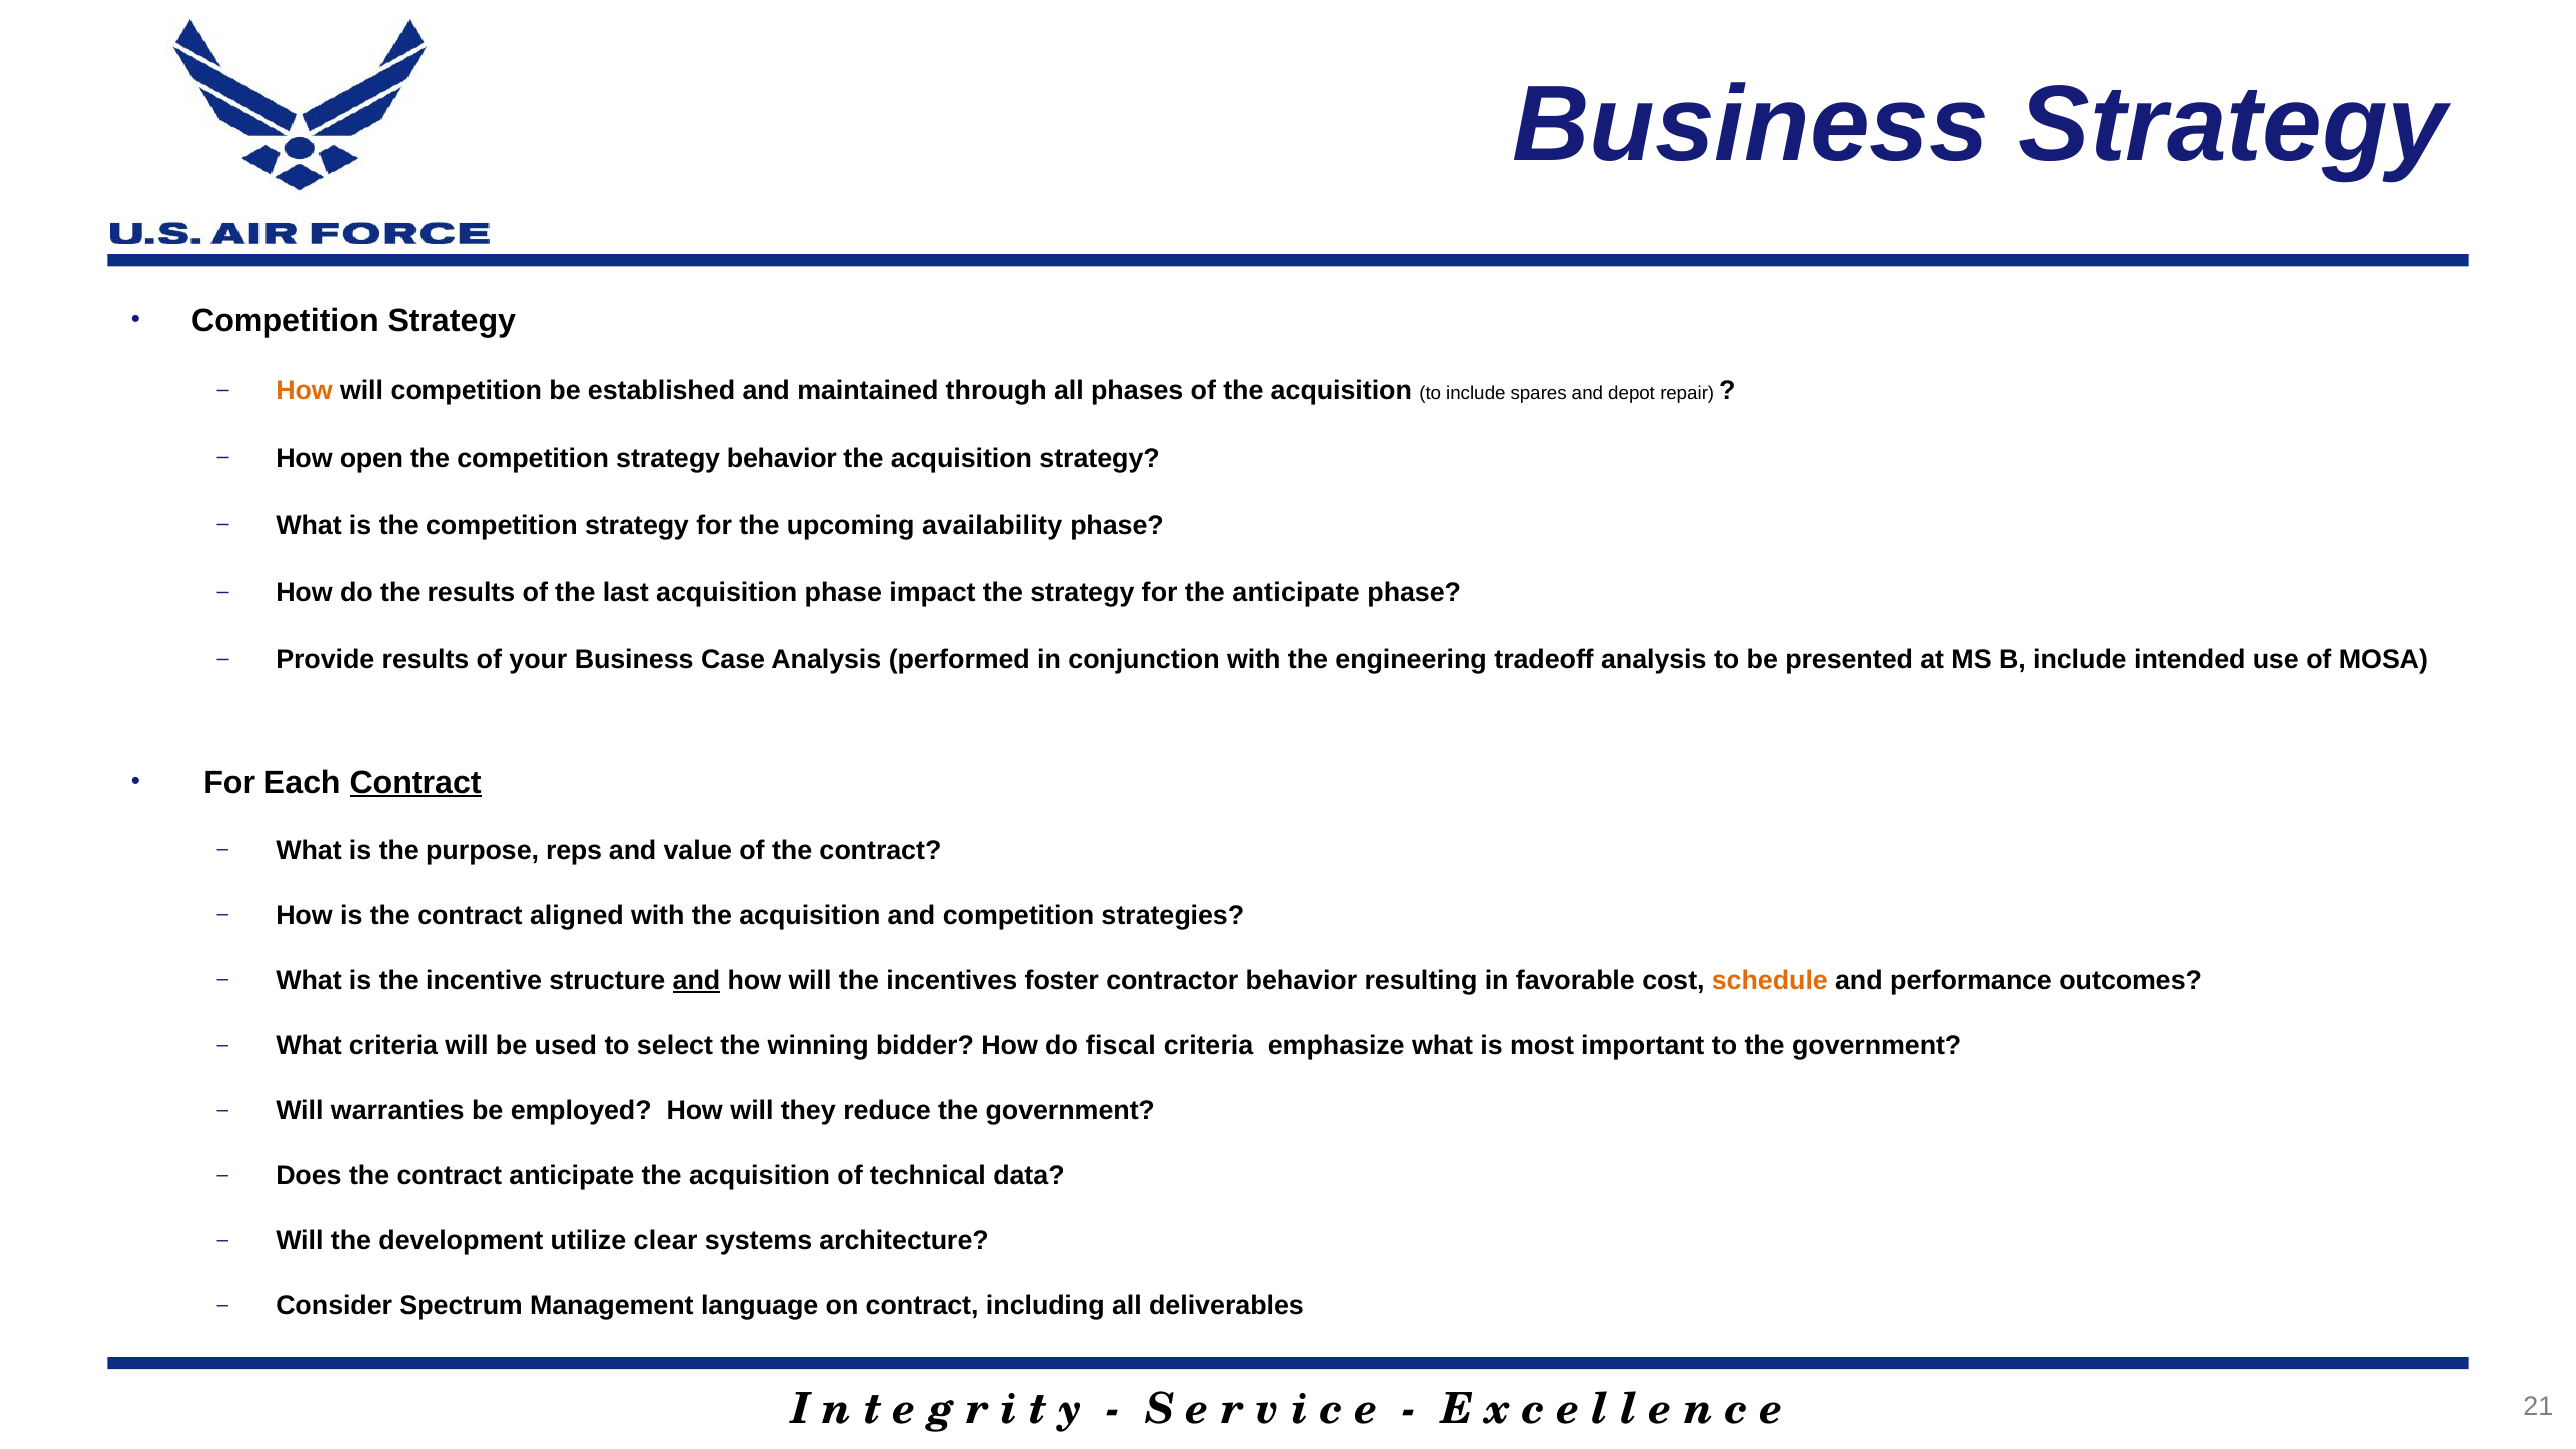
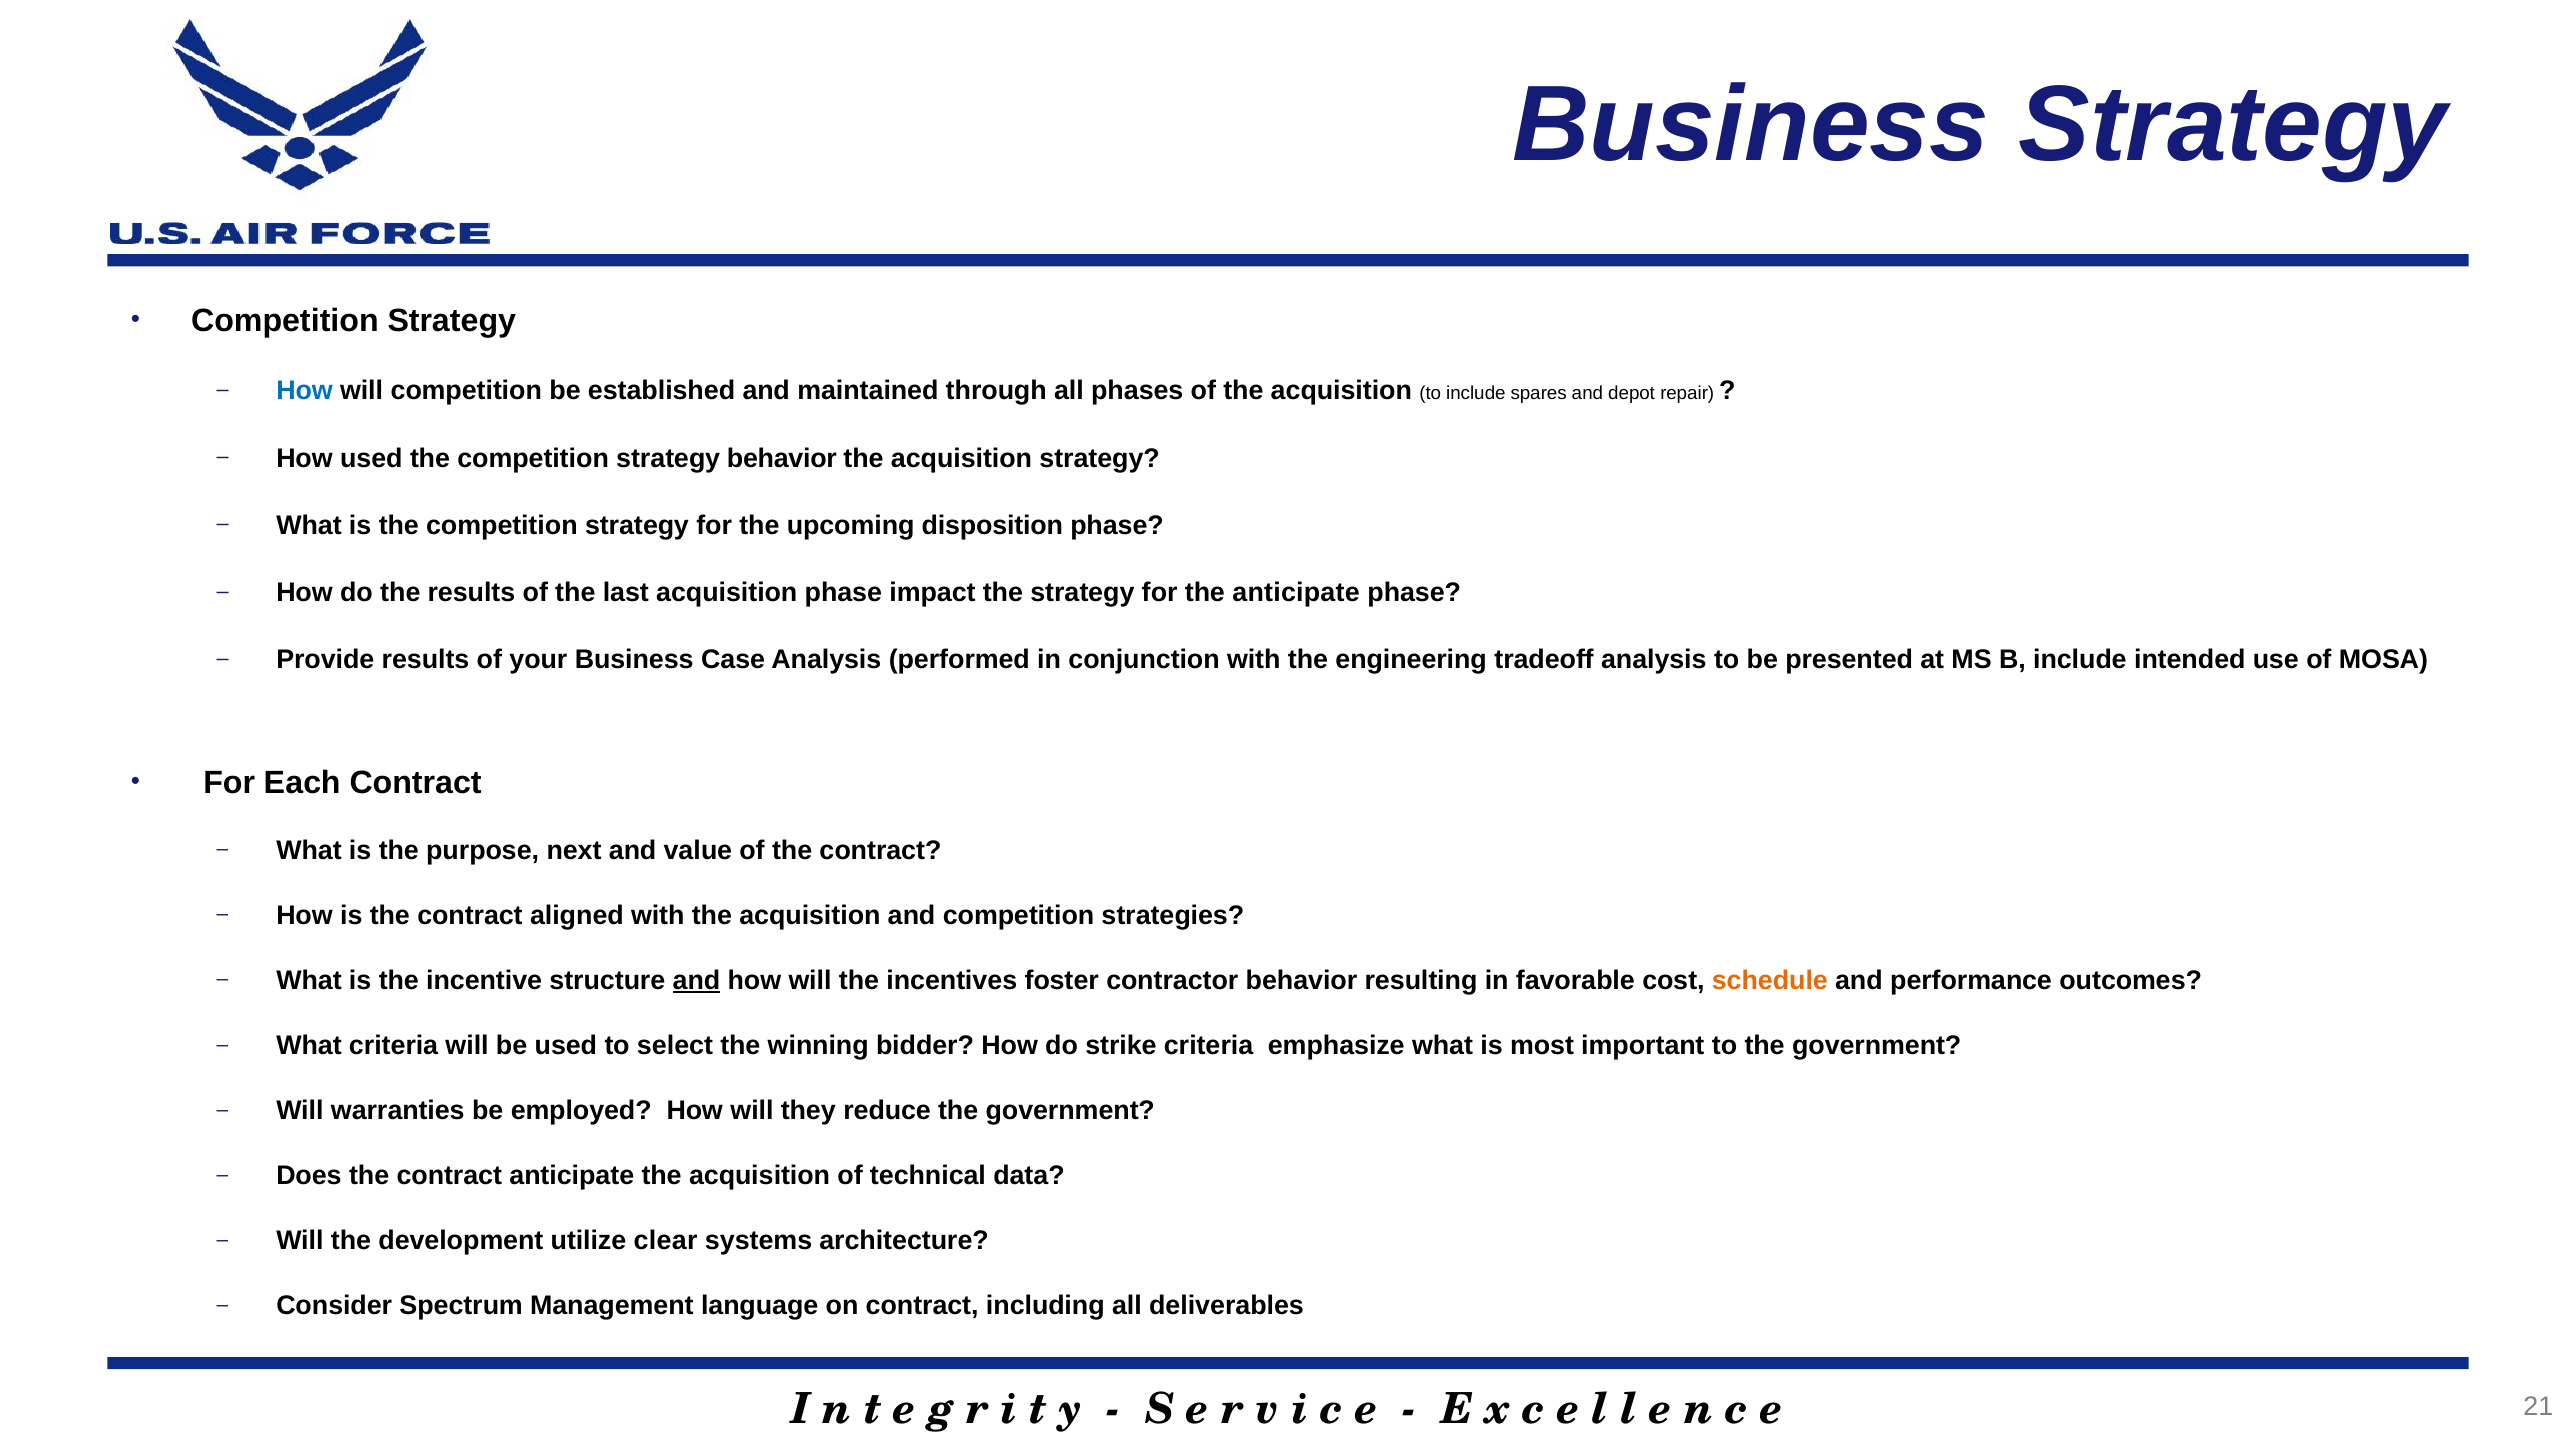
How at (305, 391) colour: orange -> blue
How open: open -> used
availability: availability -> disposition
Contract at (416, 782) underline: present -> none
reps: reps -> next
fiscal: fiscal -> strike
